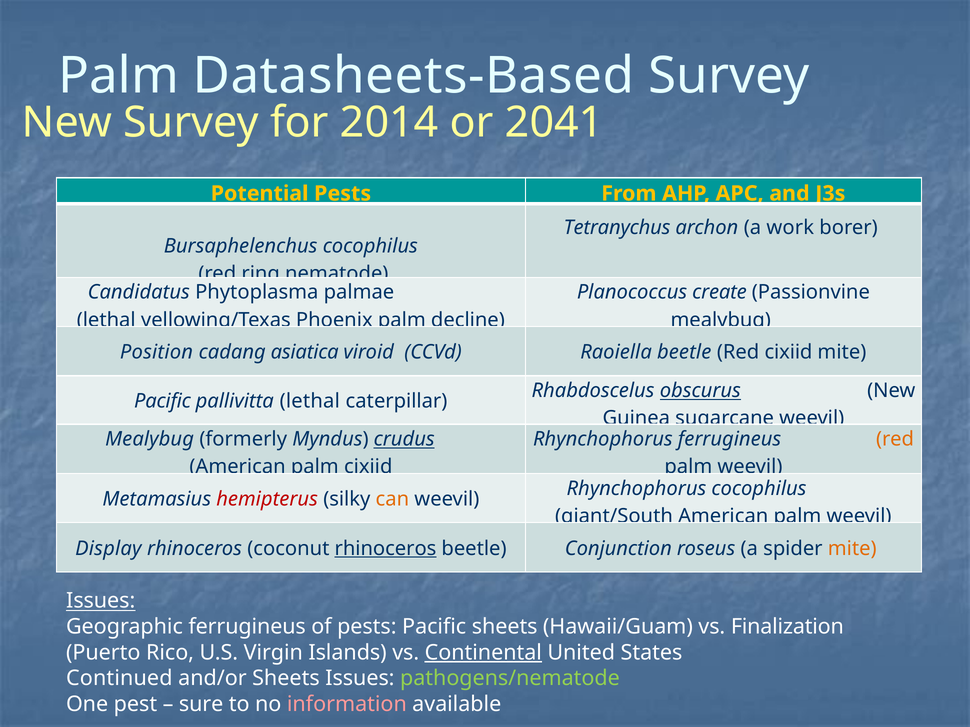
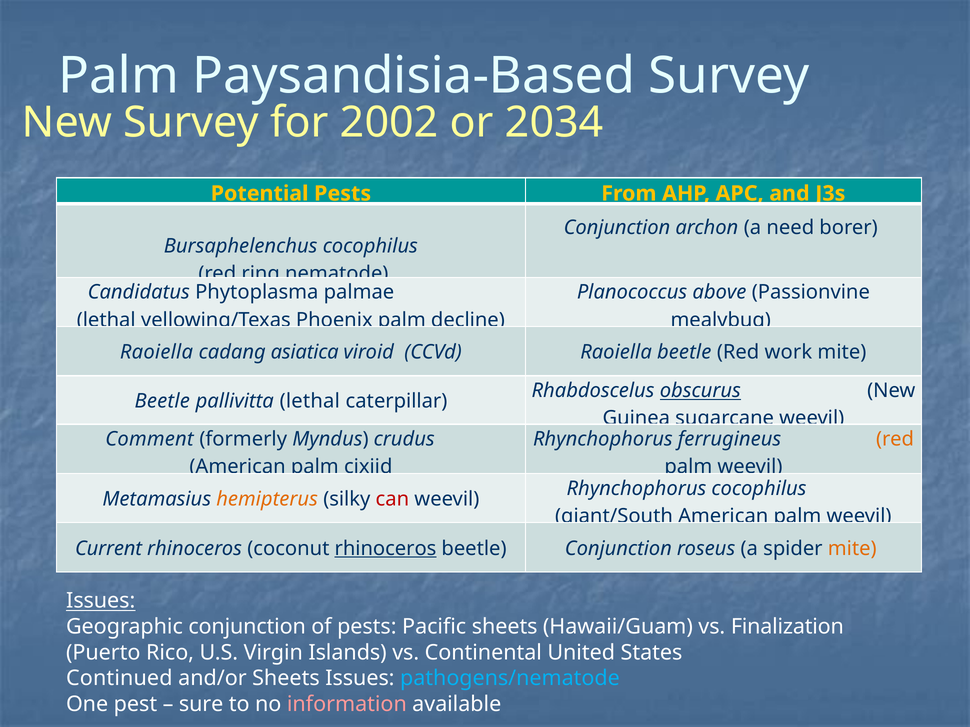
Datasheets-Based: Datasheets-Based -> Paysandisia-Based
2014: 2014 -> 2002
2041: 2041 -> 2034
Tetranychus at (617, 228): Tetranychus -> Conjunction
work: work -> need
create: create -> above
Position at (156, 353): Position -> Raoiella
Red cixiid: cixiid -> work
Pacific at (162, 401): Pacific -> Beetle
Mealybug at (150, 439): Mealybug -> Comment
crudus underline: present -> none
hemipterus colour: red -> orange
can colour: orange -> red
Display: Display -> Current
Geographic ferrugineus: ferrugineus -> conjunction
Continental underline: present -> none
pathogens/nematode colour: light green -> light blue
